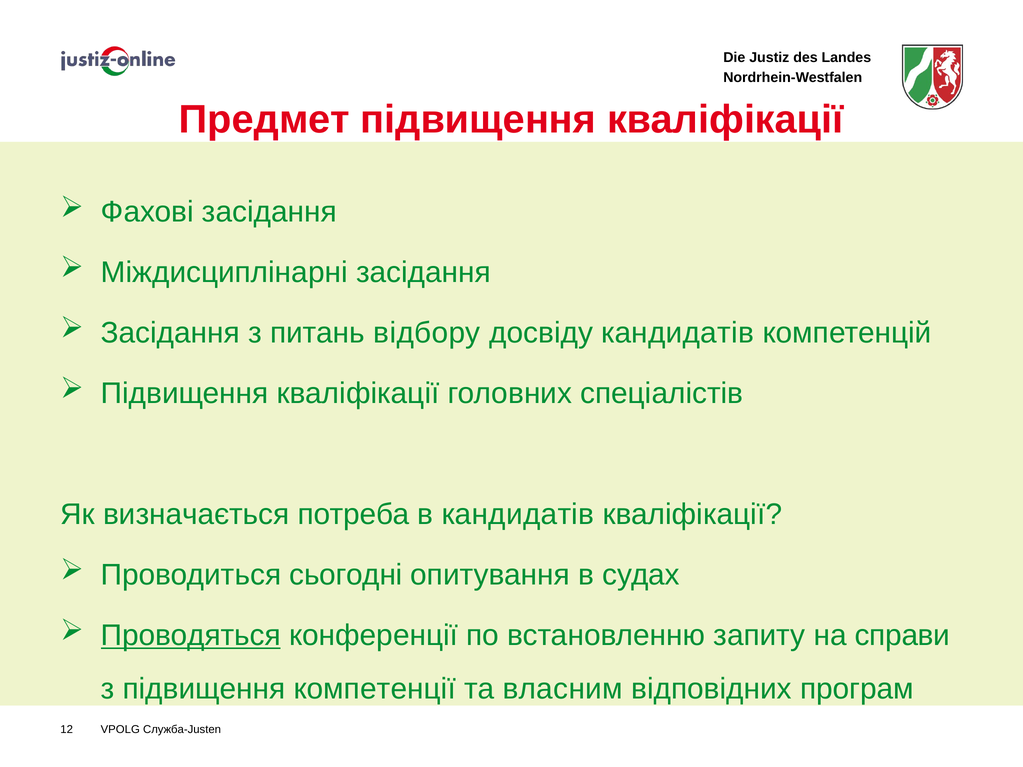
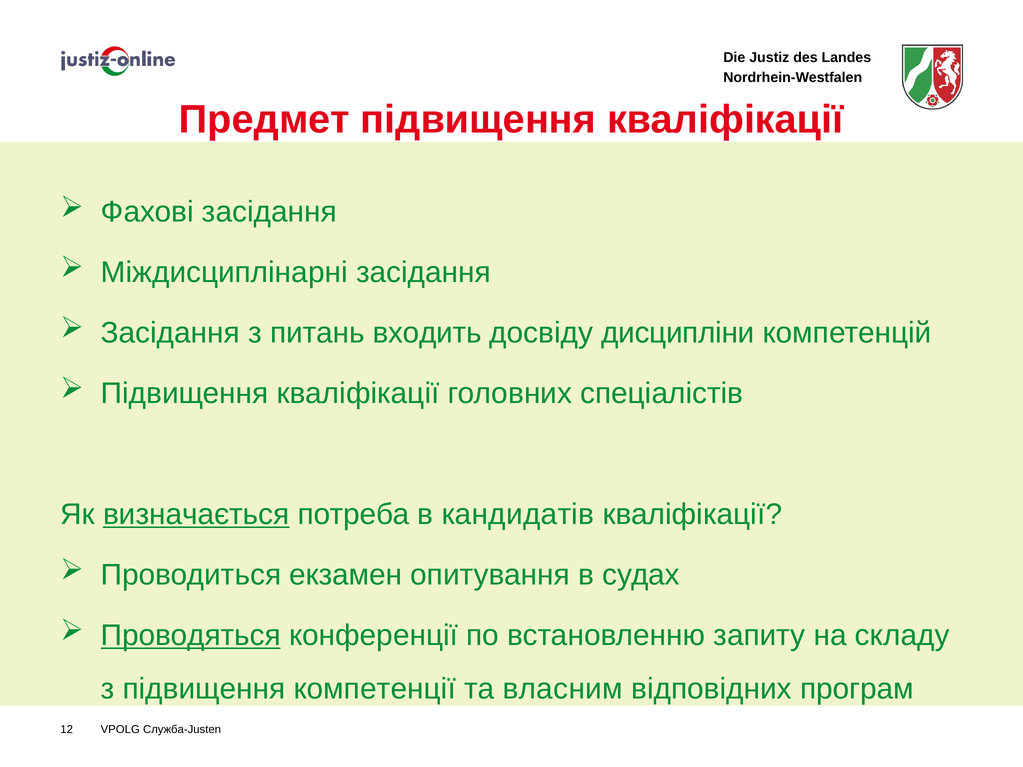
відбору: відбору -> входить
досвіду кандидатів: кандидатів -> дисципліни
визначається underline: none -> present
сьогодні: сьогодні -> екзамен
справи: справи -> складу
